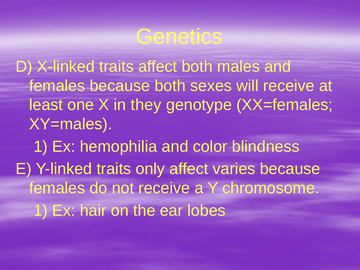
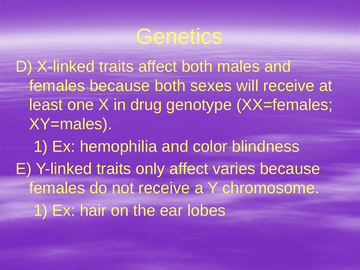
they: they -> drug
